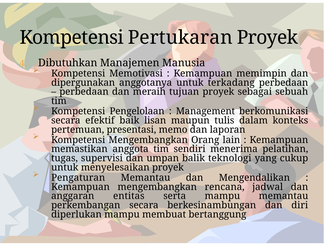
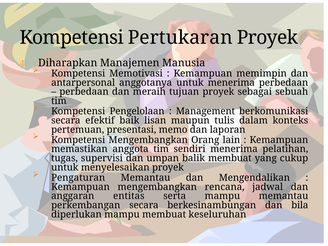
Dibutuhkan: Dibutuhkan -> Diharapkan
dipergunakan: dipergunakan -> antarpersonal
untuk terkadang: terkadang -> menerima
balik teknologi: teknologi -> membuat
diri: diri -> bila
bertanggung: bertanggung -> keseluruhan
